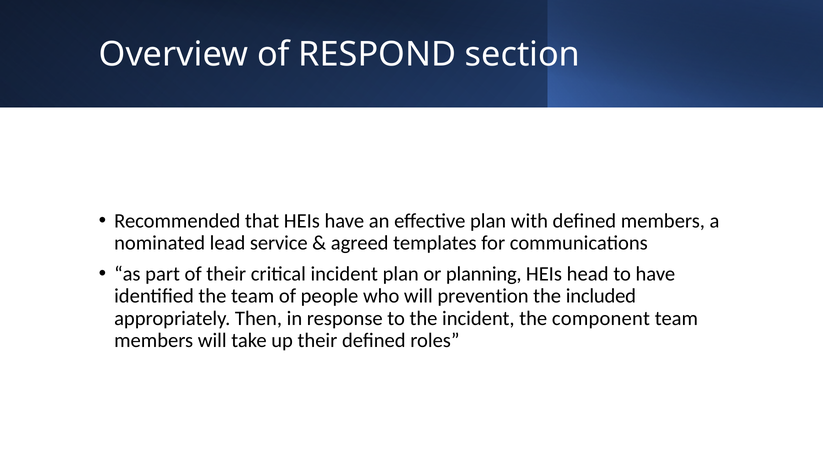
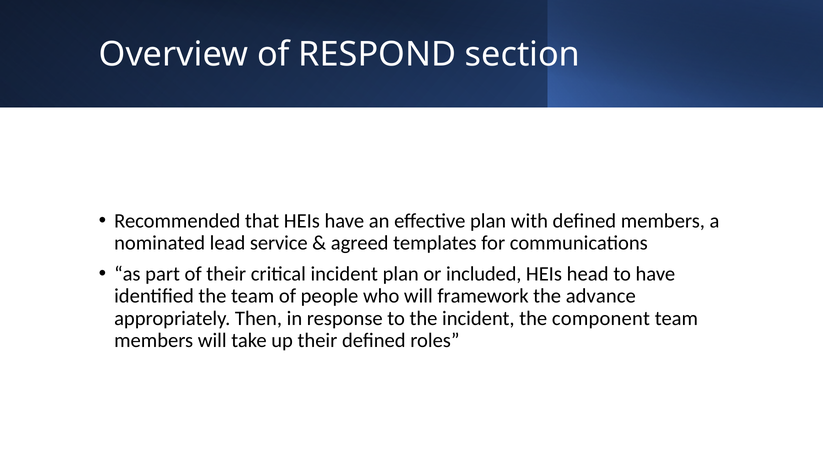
planning: planning -> included
prevention: prevention -> framework
included: included -> advance
